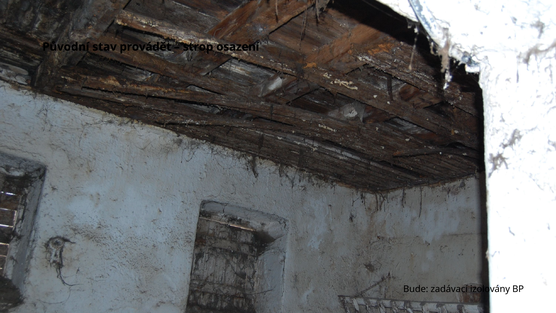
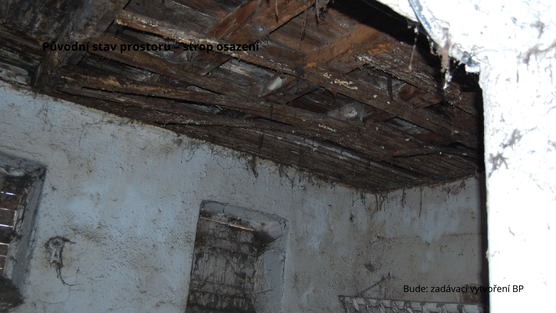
provádět: provádět -> prostoru
izolovány: izolovány -> vytvoření
